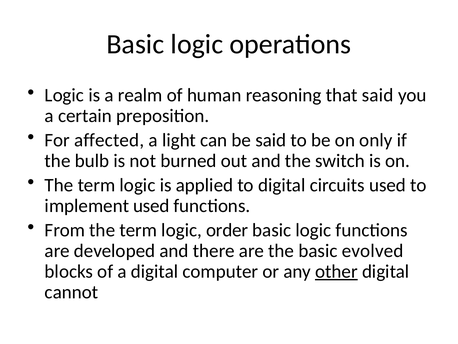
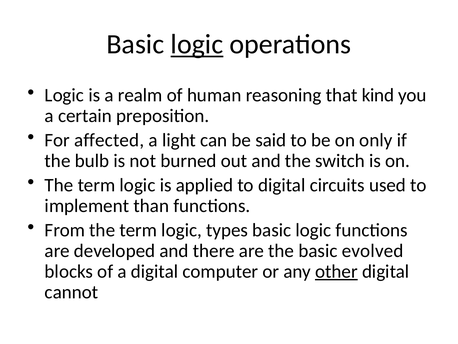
logic at (197, 44) underline: none -> present
that said: said -> kind
implement used: used -> than
order: order -> types
